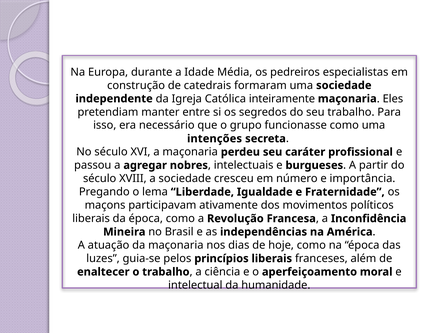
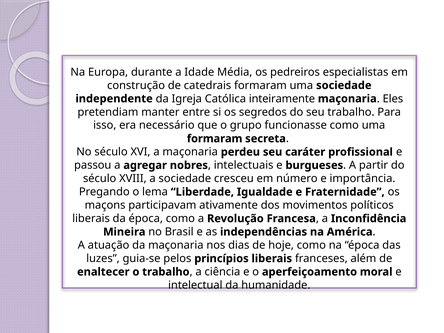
intenções at (215, 139): intenções -> formaram
